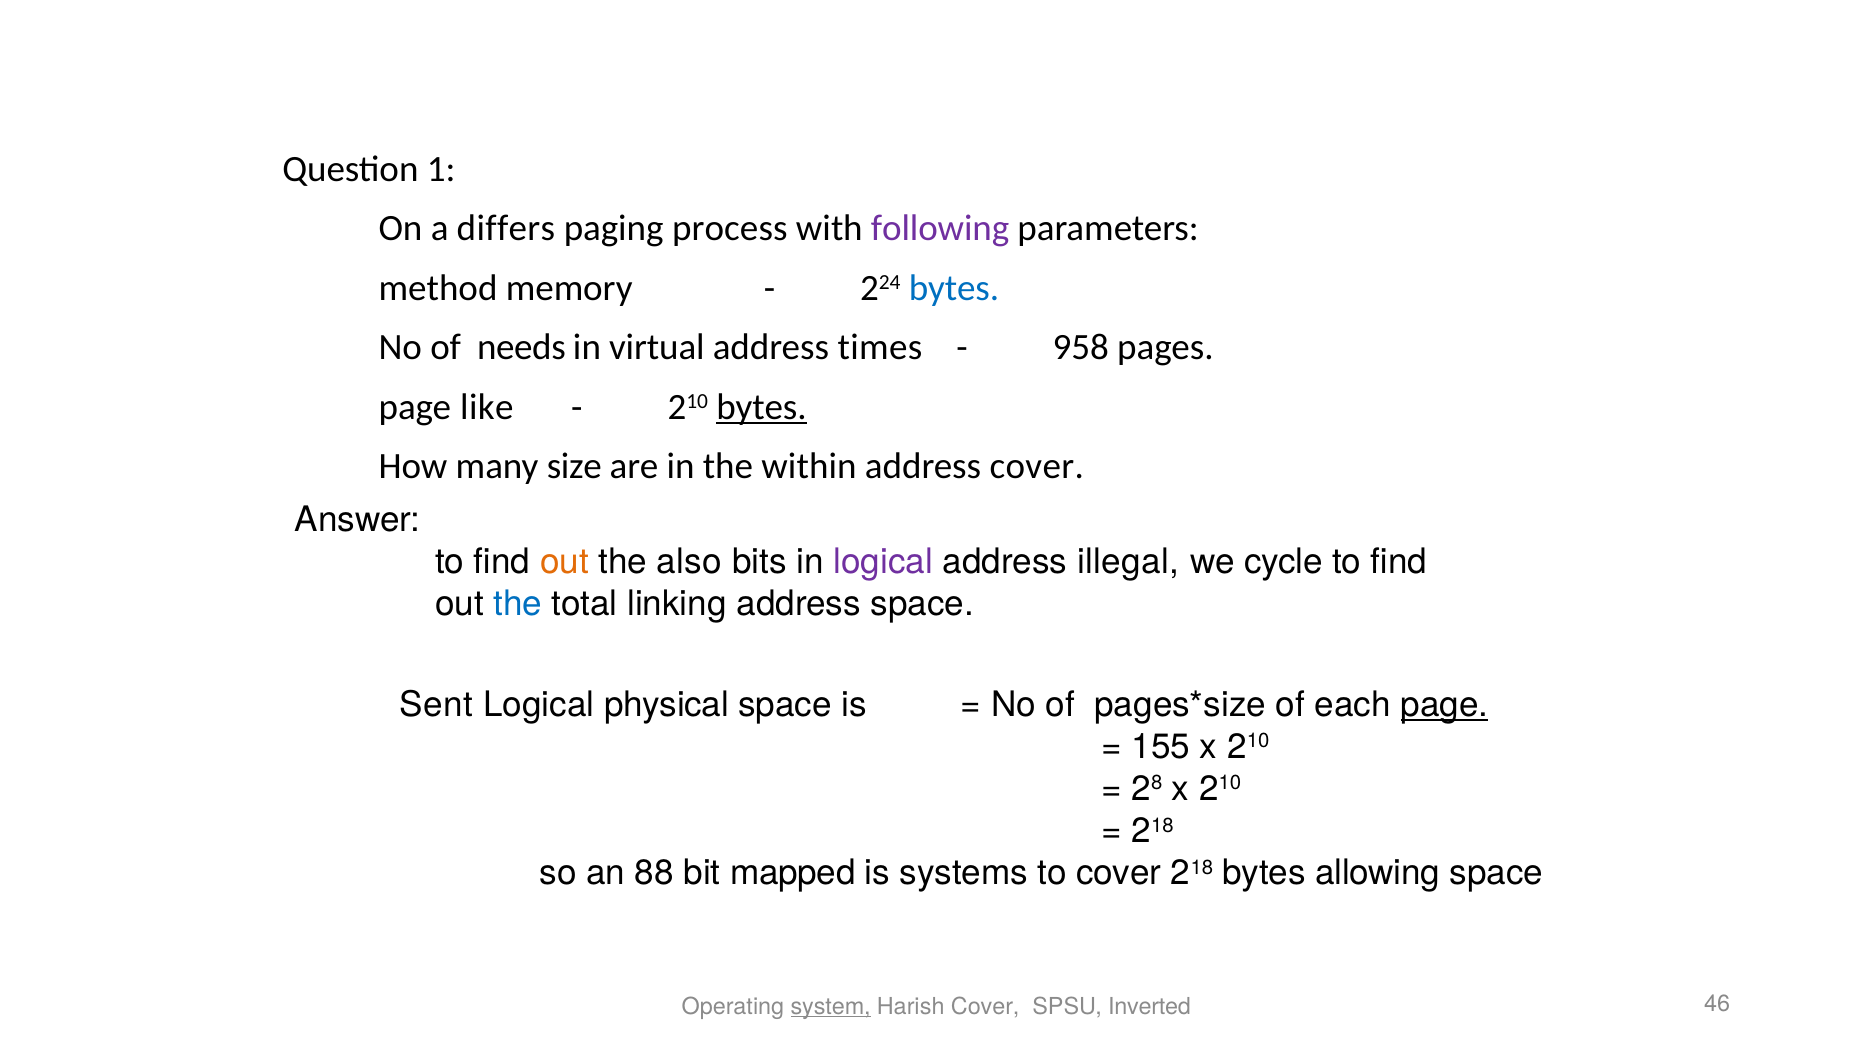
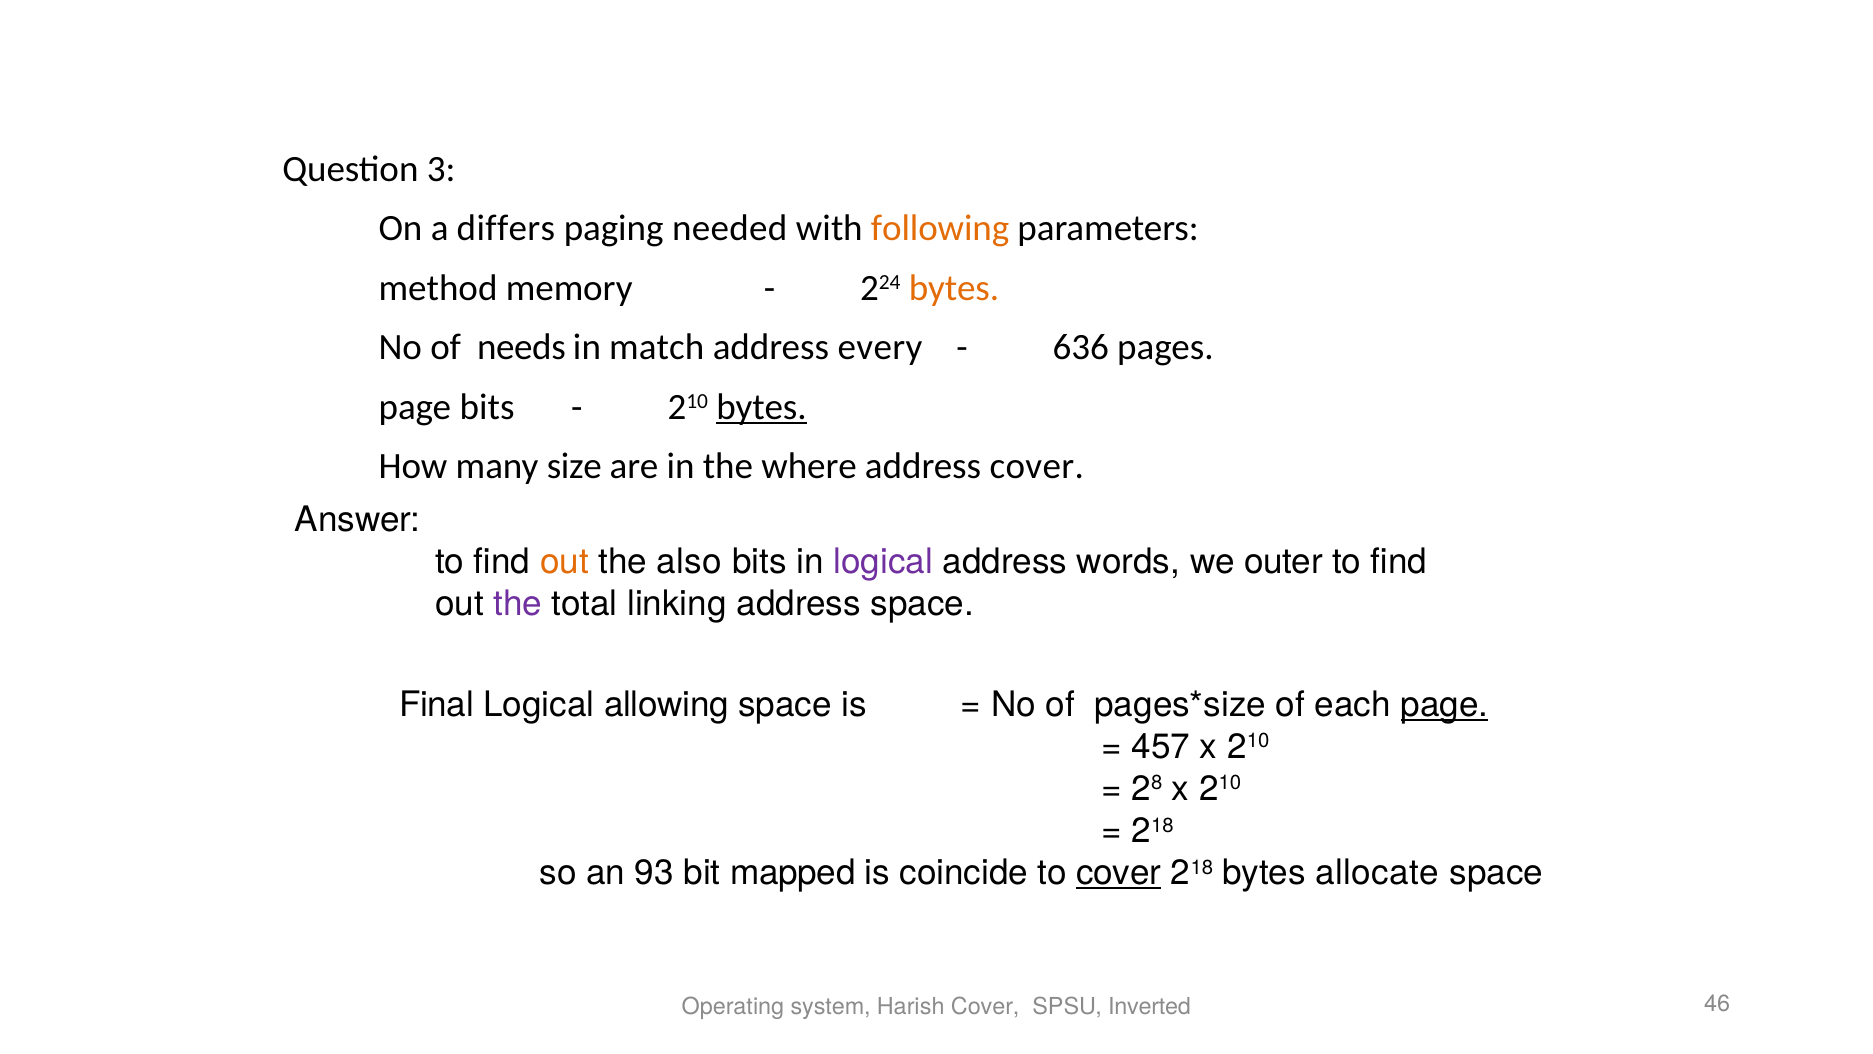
1: 1 -> 3
process: process -> needed
following colour: purple -> orange
bytes at (954, 288) colour: blue -> orange
virtual: virtual -> match
times: times -> every
958: 958 -> 636
page like: like -> bits
within: within -> where
illegal: illegal -> words
cycle: cycle -> outer
the at (518, 604) colour: blue -> purple
Sent: Sent -> Final
physical: physical -> allowing
155: 155 -> 457
88: 88 -> 93
systems: systems -> coincide
cover at (1119, 873) underline: none -> present
allowing: allowing -> allocate
system underline: present -> none
